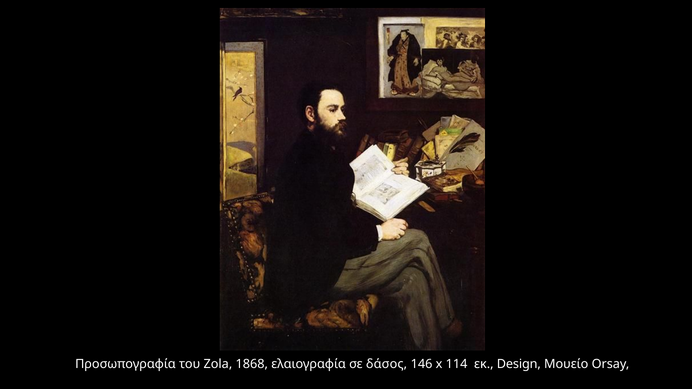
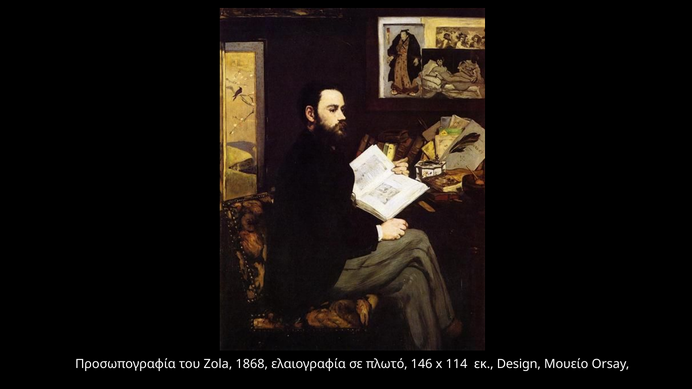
δάσος: δάσος -> πλωτό
